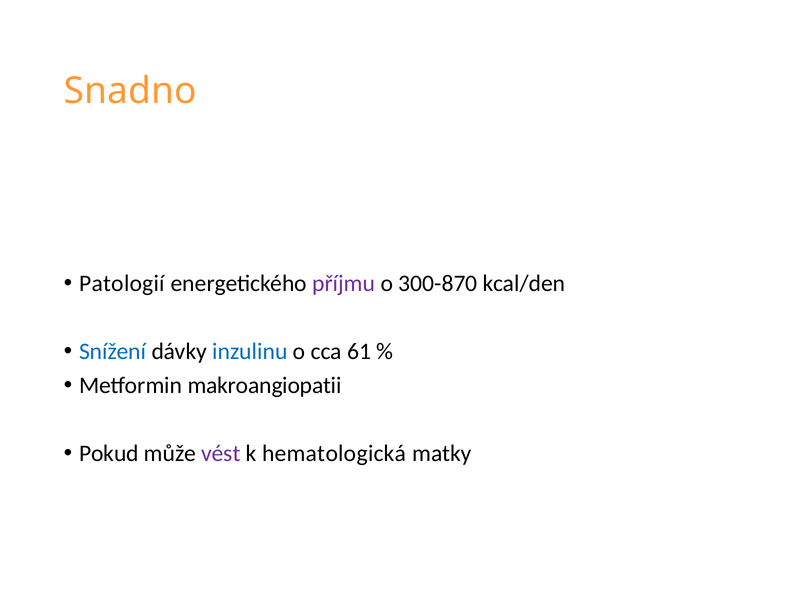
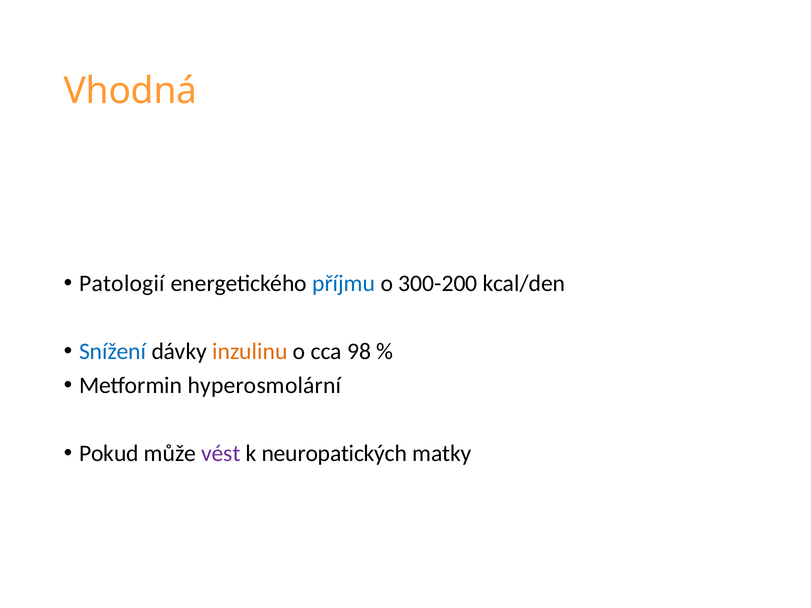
Snadno: Snadno -> Vhodná
příjmu colour: purple -> blue
300-870: 300-870 -> 300-200
inzulinu colour: blue -> orange
61: 61 -> 98
makroangiopatii: makroangiopatii -> hyperosmolární
hematologická: hematologická -> neuropatických
